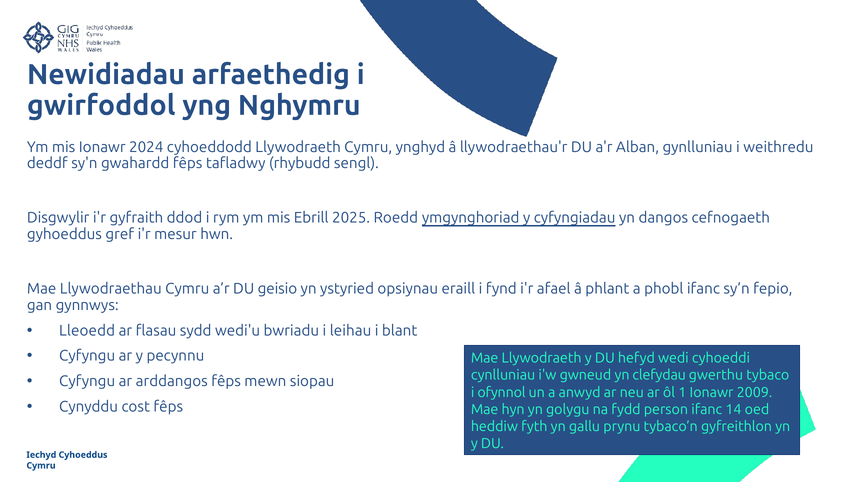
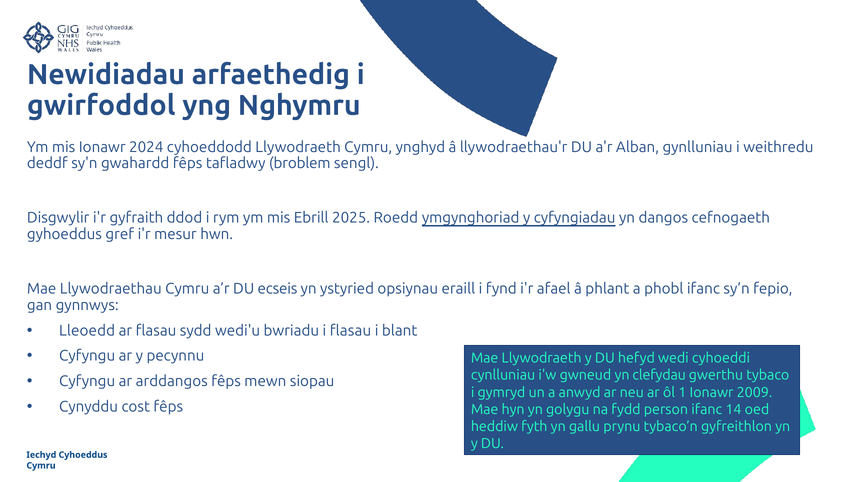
rhybudd: rhybudd -> broblem
geisio: geisio -> ecseis
i leihau: leihau -> flasau
ofynnol: ofynnol -> gymryd
